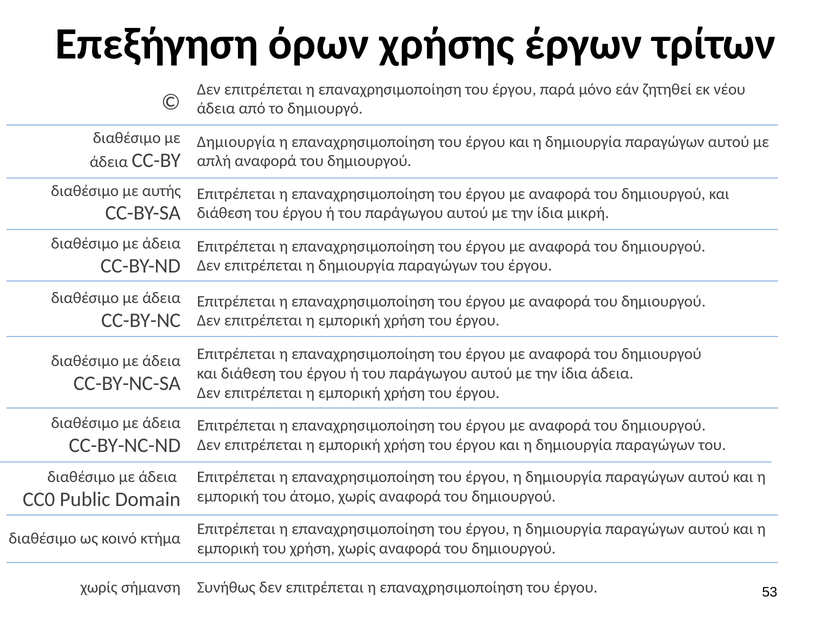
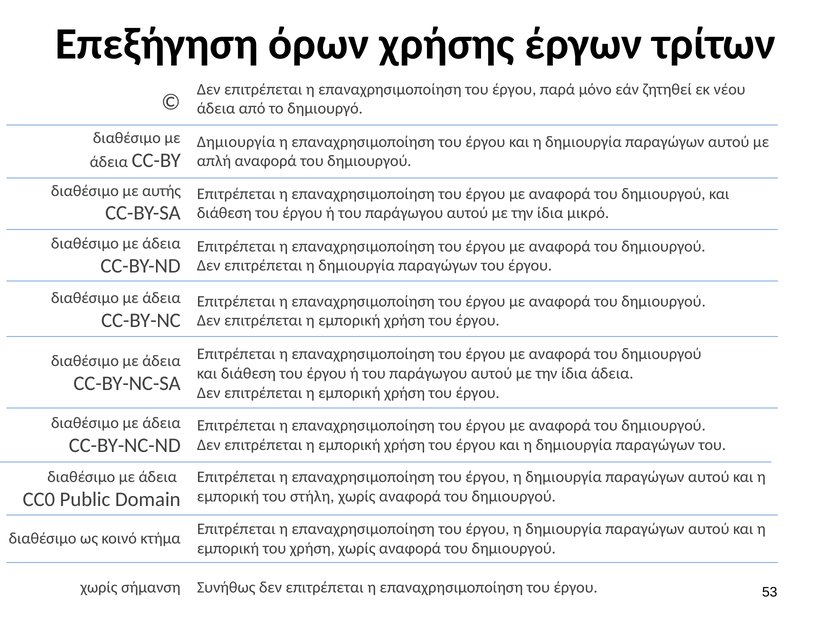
μικρή: μικρή -> μικρό
άτομο: άτομο -> στήλη
